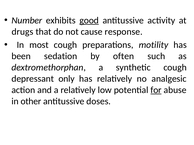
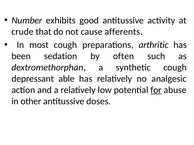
good underline: present -> none
drugs: drugs -> crude
response: response -> afferents
motility: motility -> arthritic
only: only -> able
